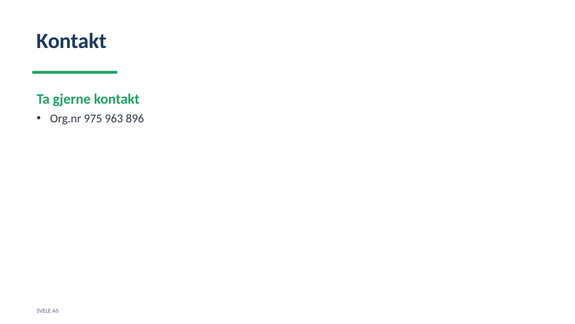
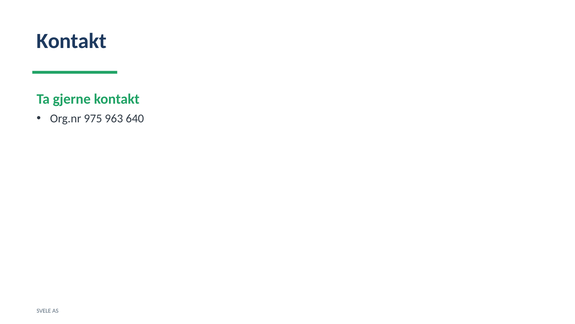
896: 896 -> 640
